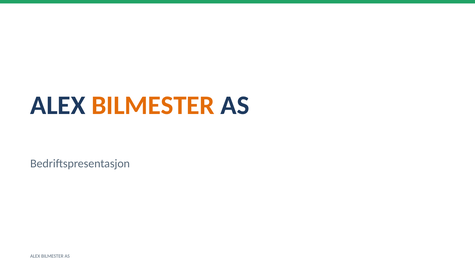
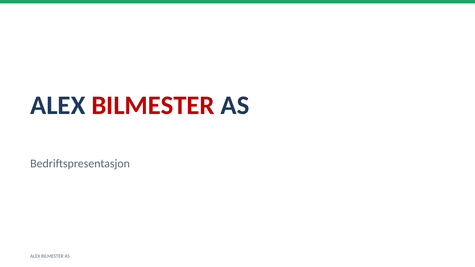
BILMESTER at (153, 105) colour: orange -> red
